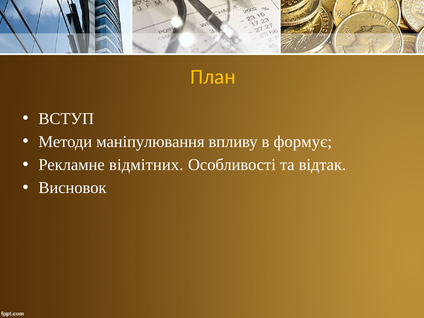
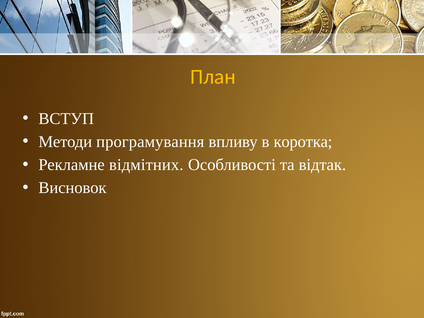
маніпулювання: маніпулювання -> програмування
формує: формує -> коротка
